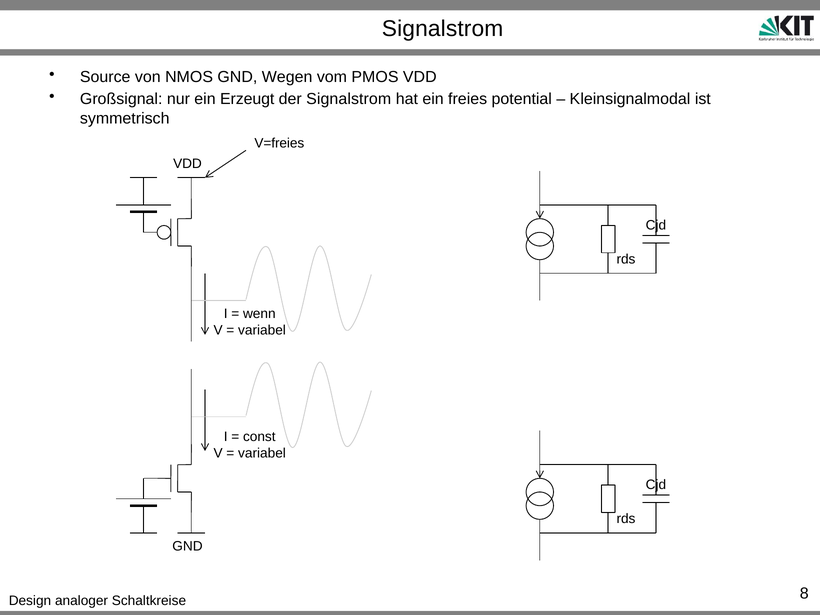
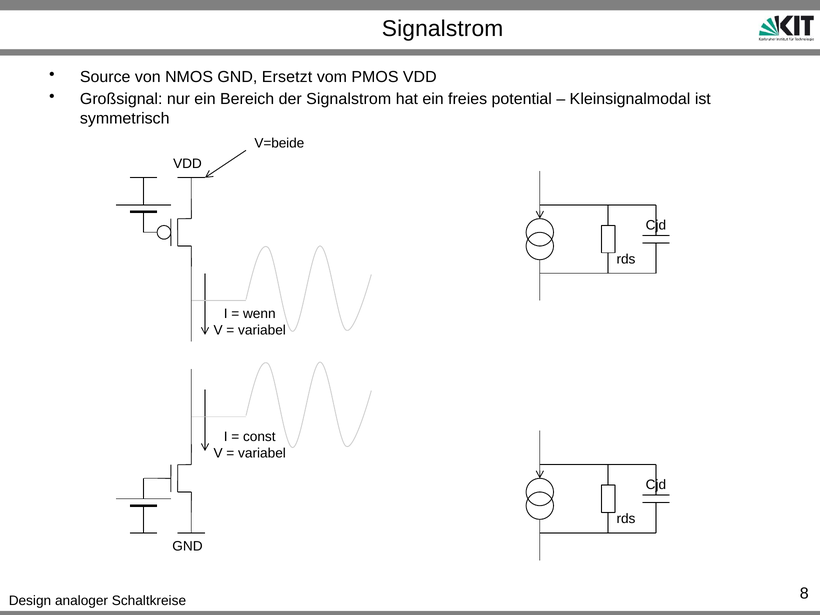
Wegen: Wegen -> Ersetzt
Erzeugt: Erzeugt -> Bereich
V=freies: V=freies -> V=beide
